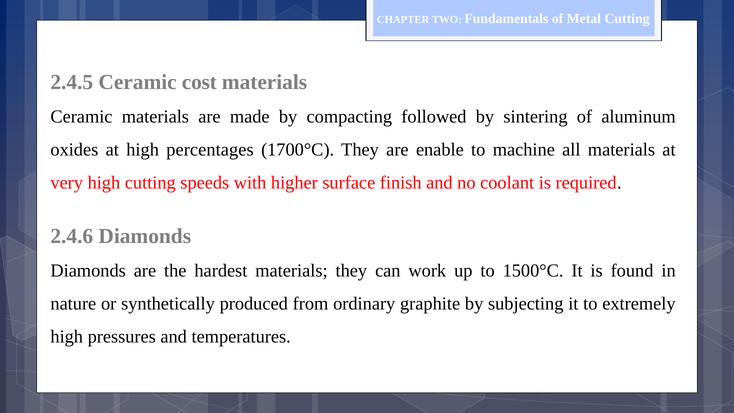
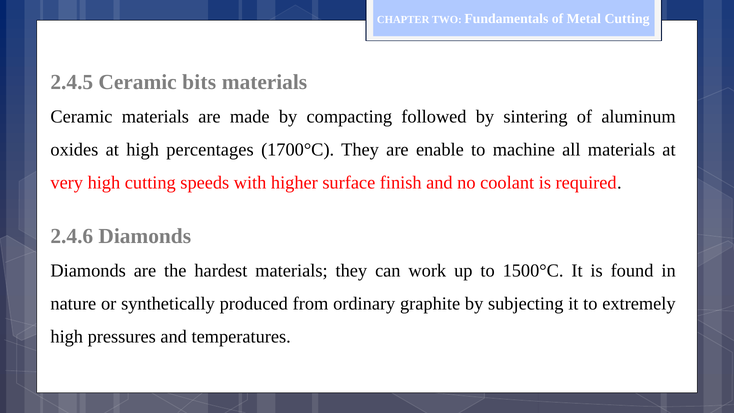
cost: cost -> bits
